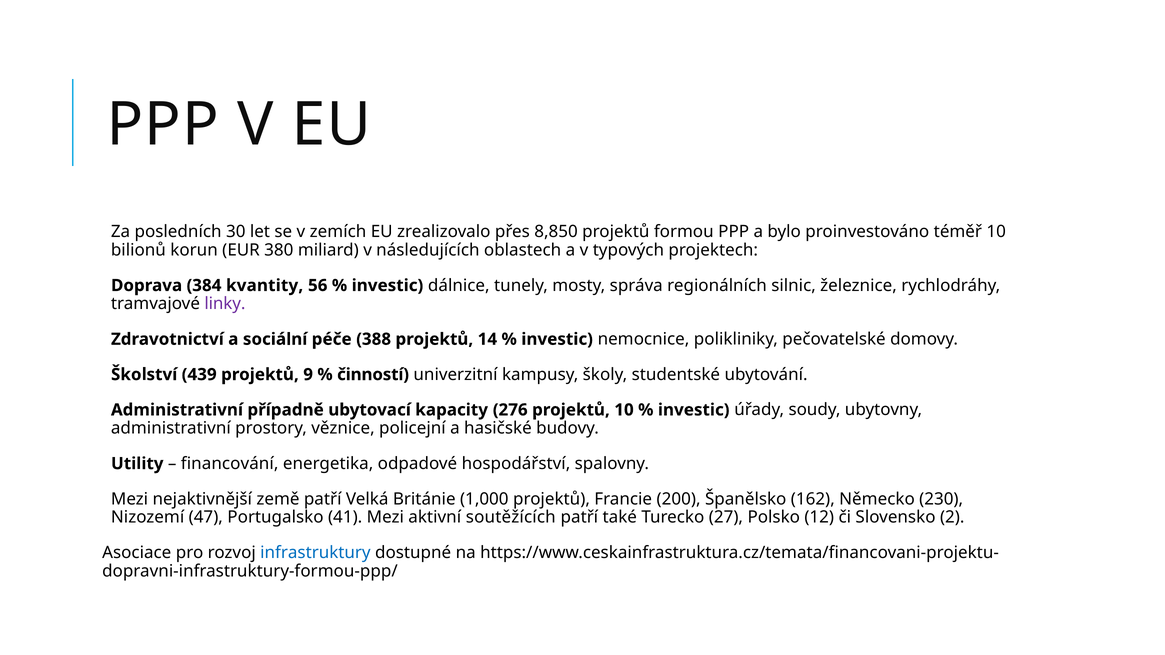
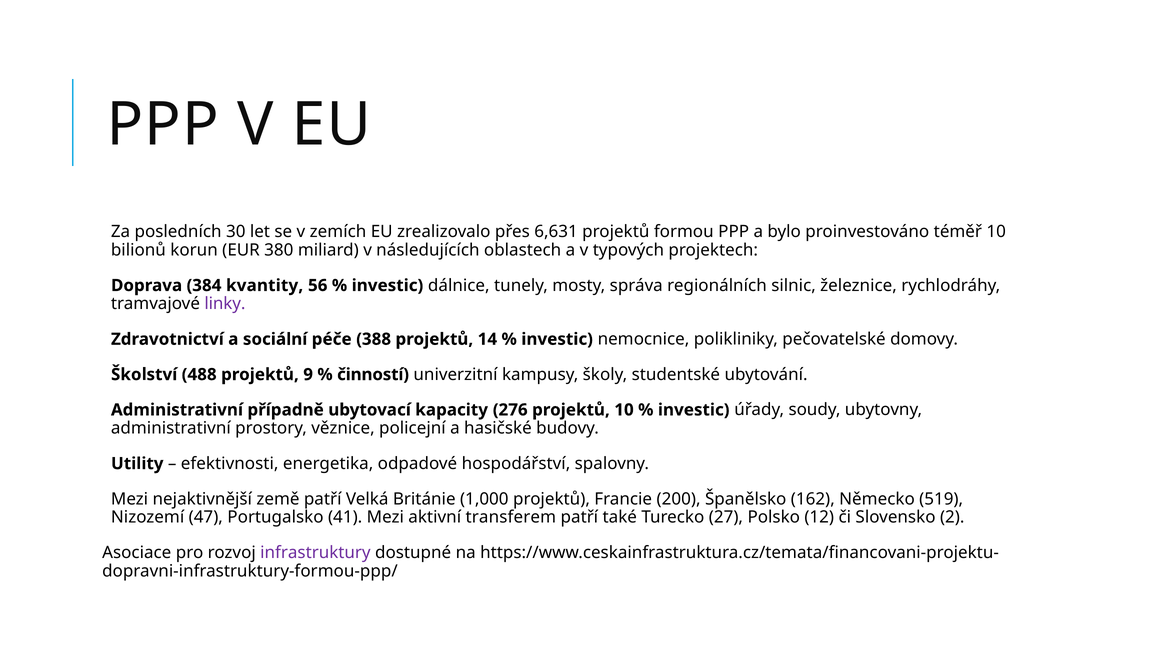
8,850: 8,850 -> 6,631
439: 439 -> 488
financování: financování -> efektivnosti
230: 230 -> 519
soutěžících: soutěžících -> transferem
infrastruktury colour: blue -> purple
